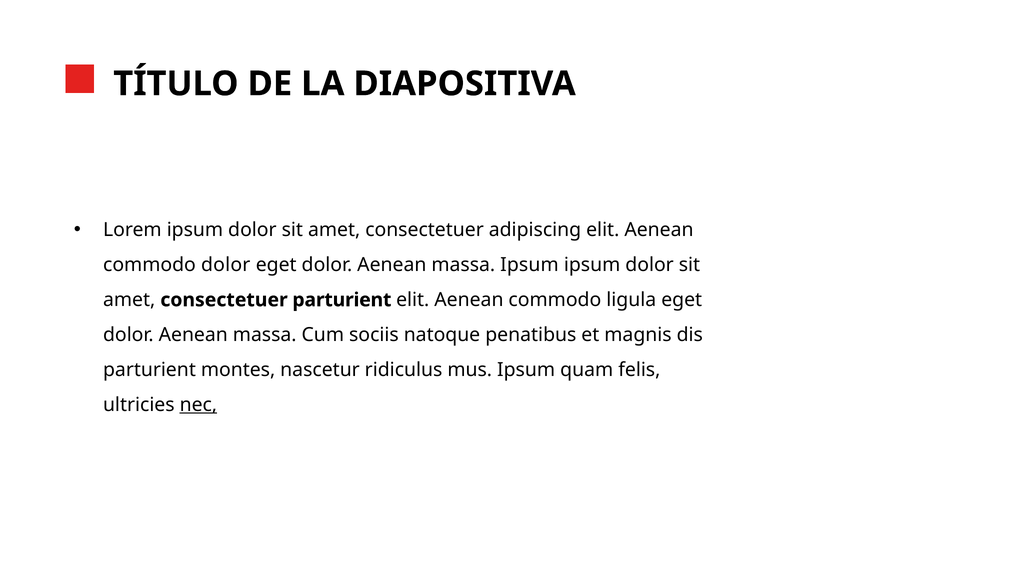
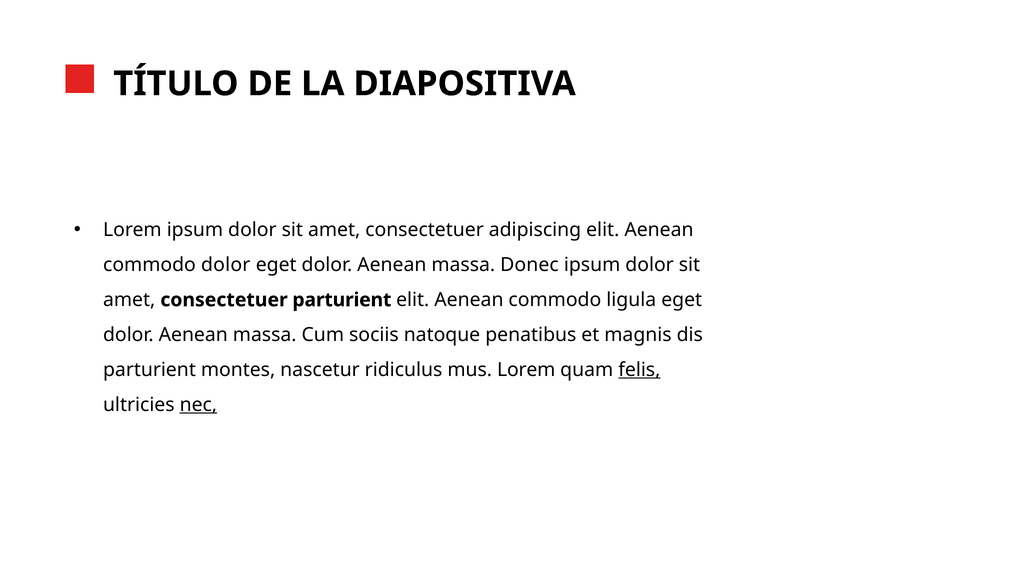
massa Ipsum: Ipsum -> Donec
mus Ipsum: Ipsum -> Lorem
felis underline: none -> present
